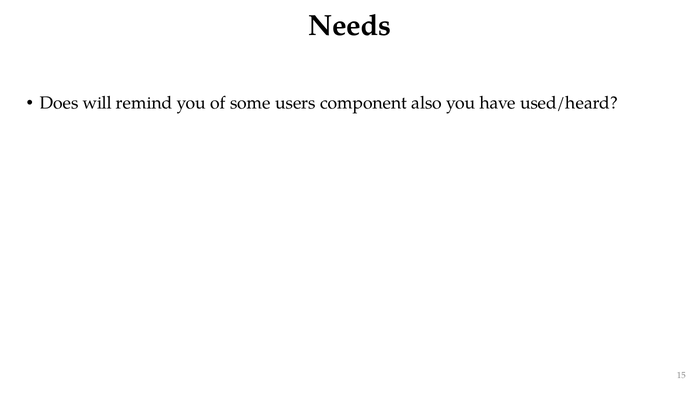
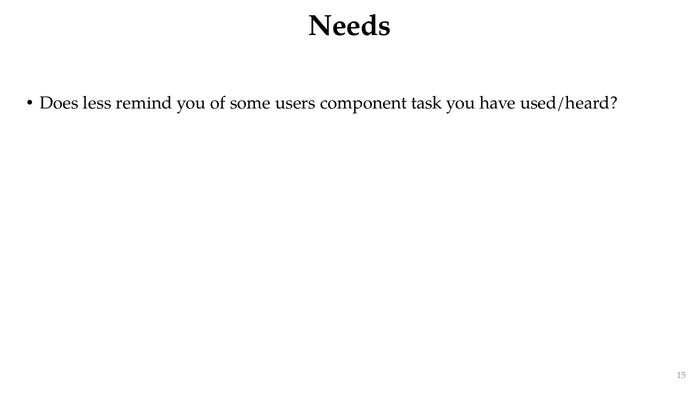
will: will -> less
also: also -> task
